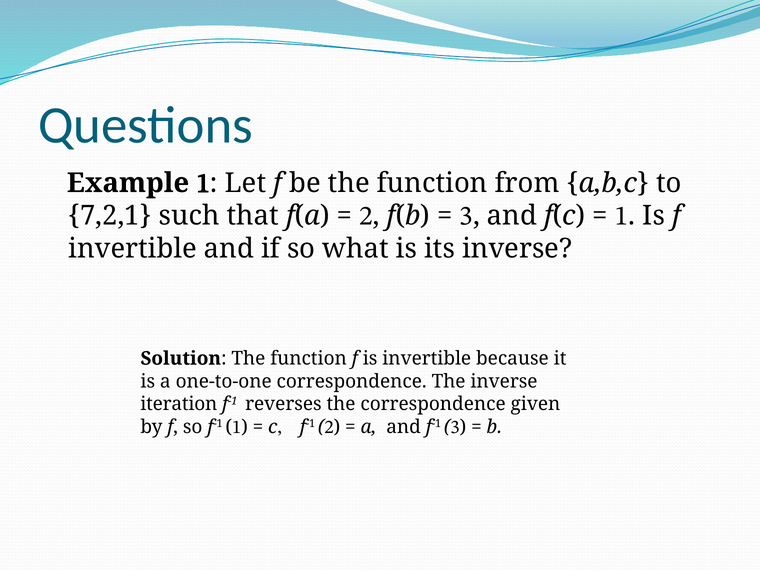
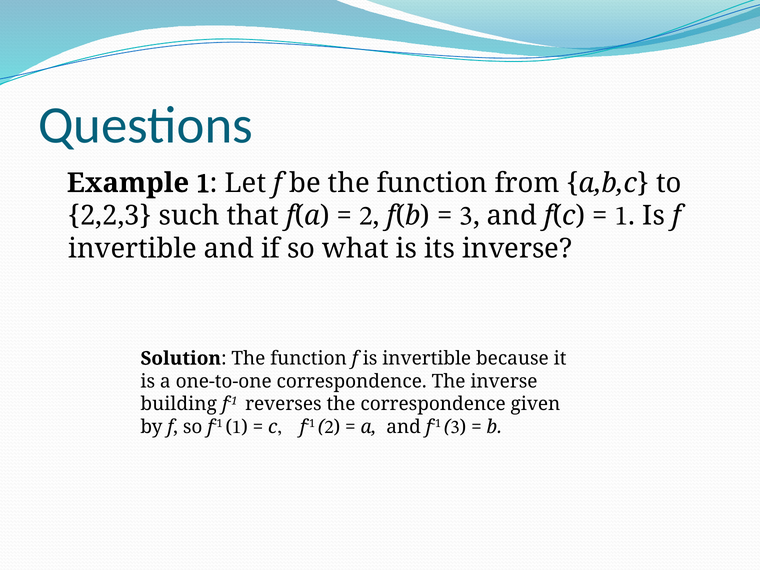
7,2,1: 7,2,1 -> 2,2,3
iteration: iteration -> building
